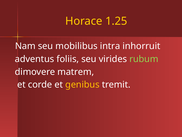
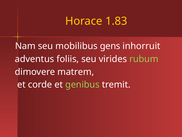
1.25: 1.25 -> 1.83
intra: intra -> gens
genibus colour: yellow -> light green
